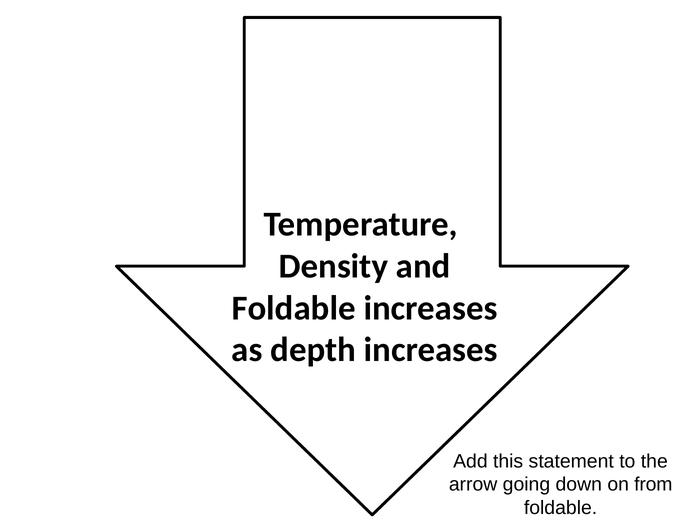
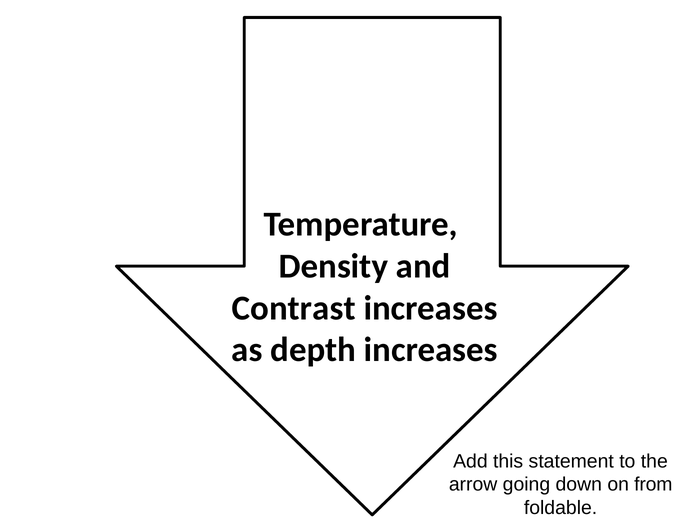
Foldable at (294, 308): Foldable -> Contrast
